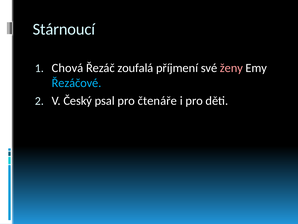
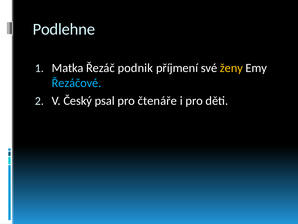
Stárnoucí: Stárnoucí -> Podlehne
Chová: Chová -> Matka
zoufalá: zoufalá -> podnik
ženy colour: pink -> yellow
